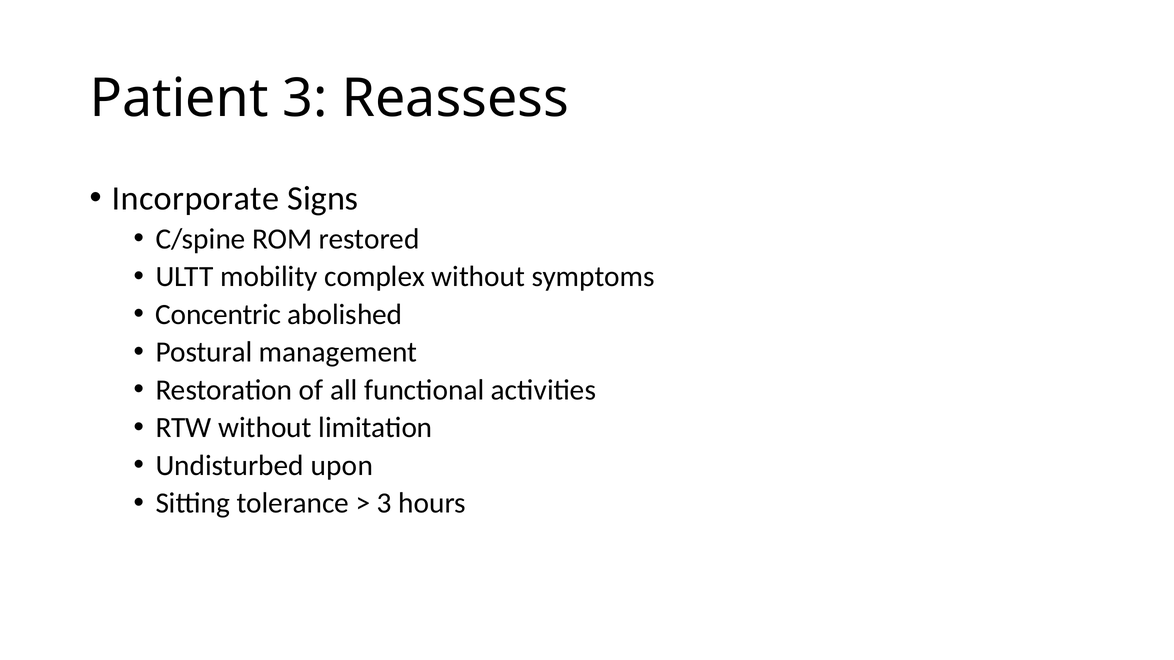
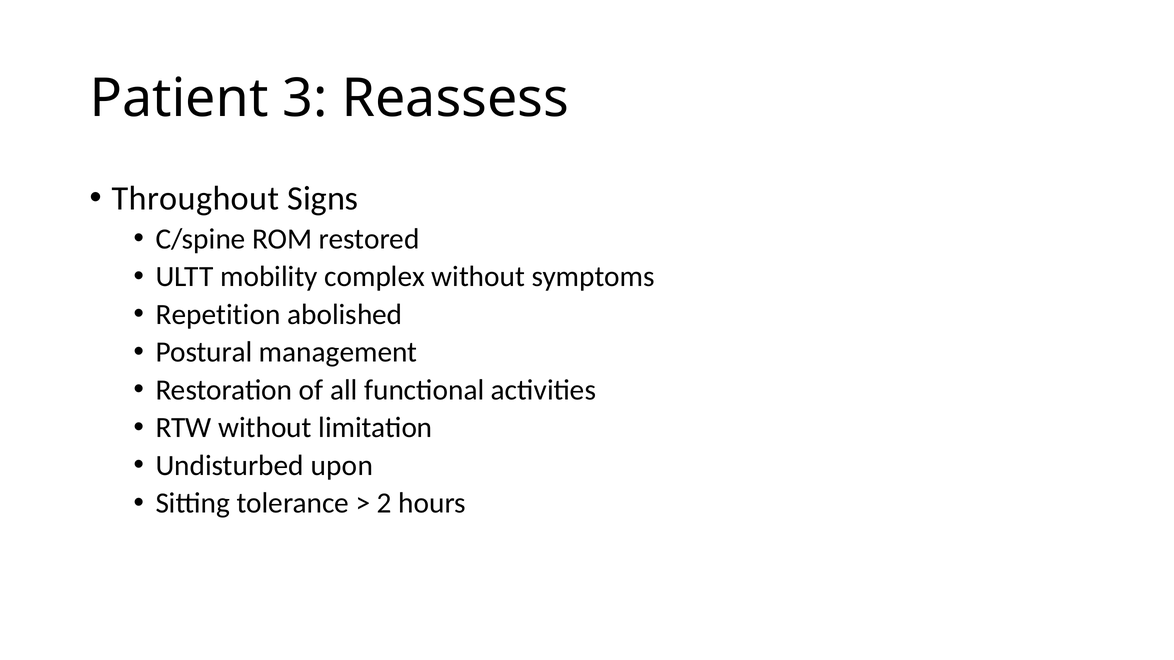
Incorporate: Incorporate -> Throughout
Concentric: Concentric -> Repetition
3 at (384, 503): 3 -> 2
